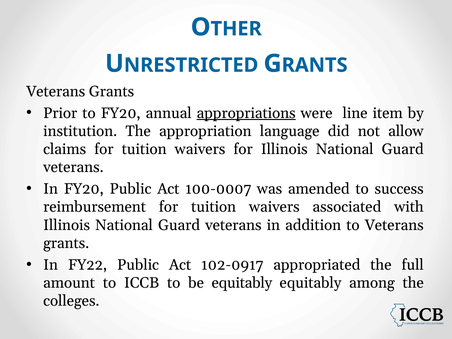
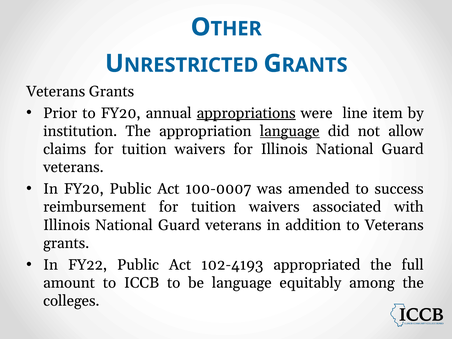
language at (290, 131) underline: none -> present
102-0917: 102-0917 -> 102-4193
be equitably: equitably -> language
